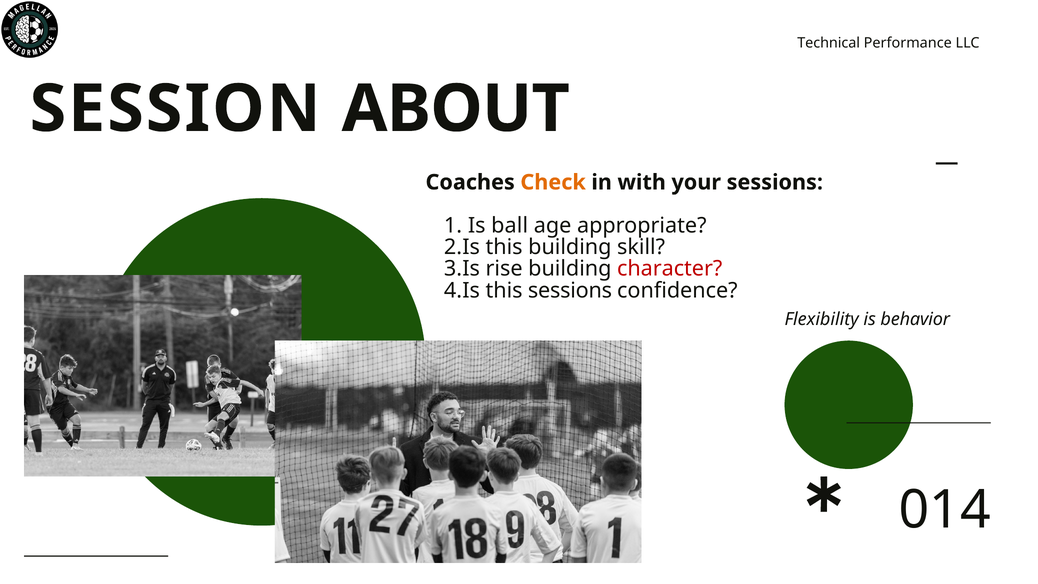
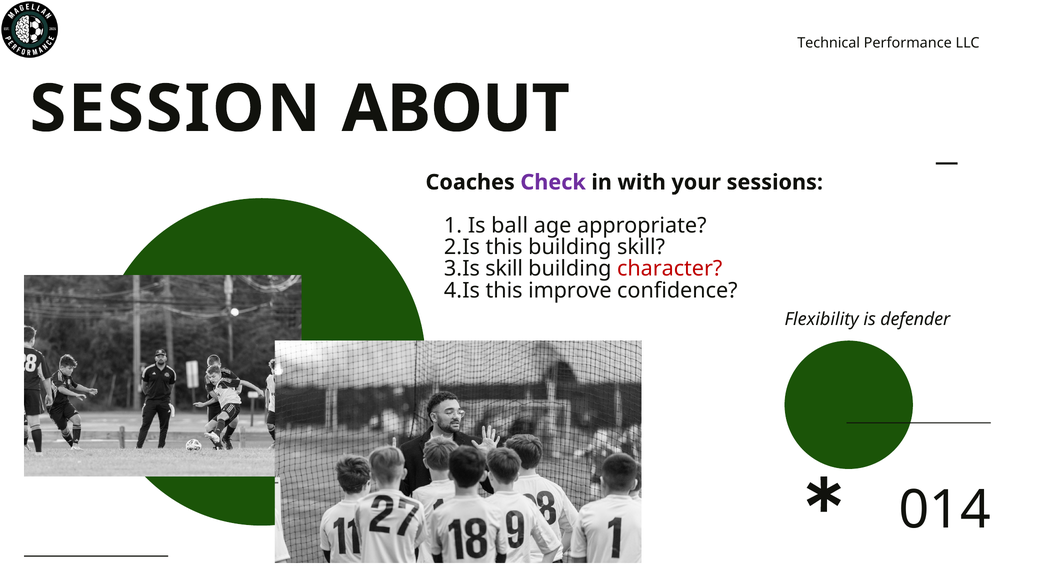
Check colour: orange -> purple
rise at (504, 269): rise -> skill
this sessions: sessions -> improve
behavior: behavior -> defender
